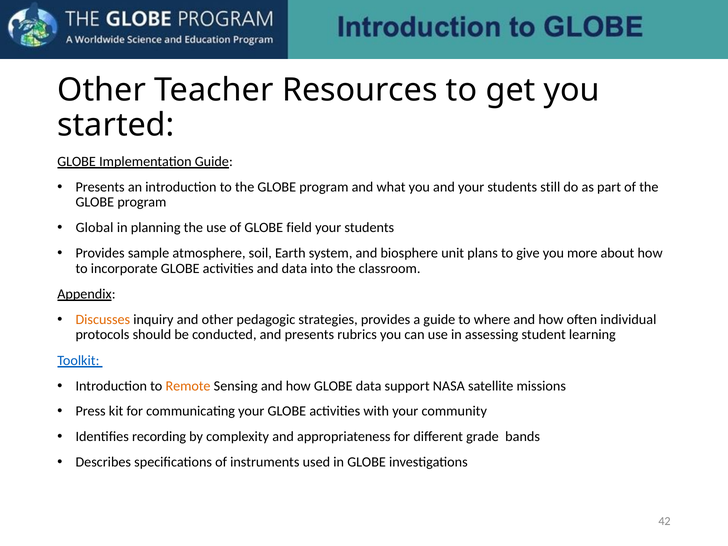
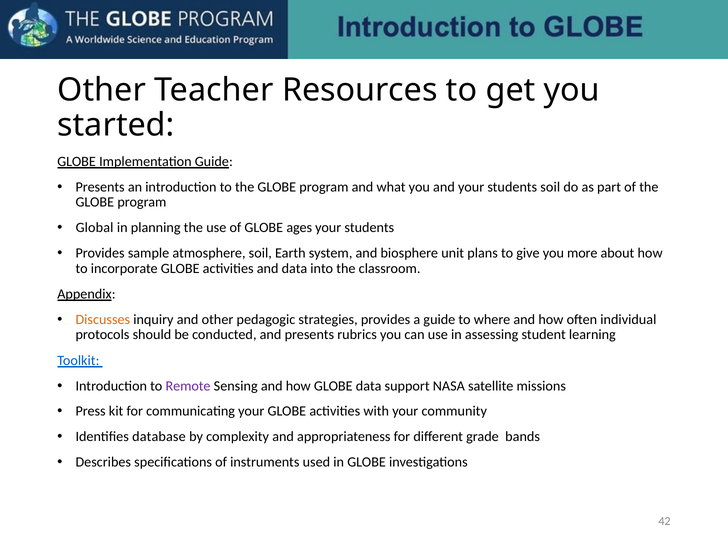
students still: still -> soil
field: field -> ages
Remote colour: orange -> purple
recording: recording -> database
